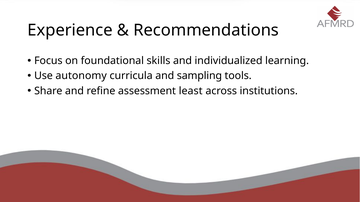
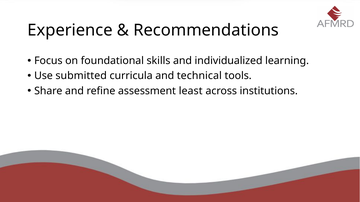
autonomy: autonomy -> submitted
sampling: sampling -> technical
